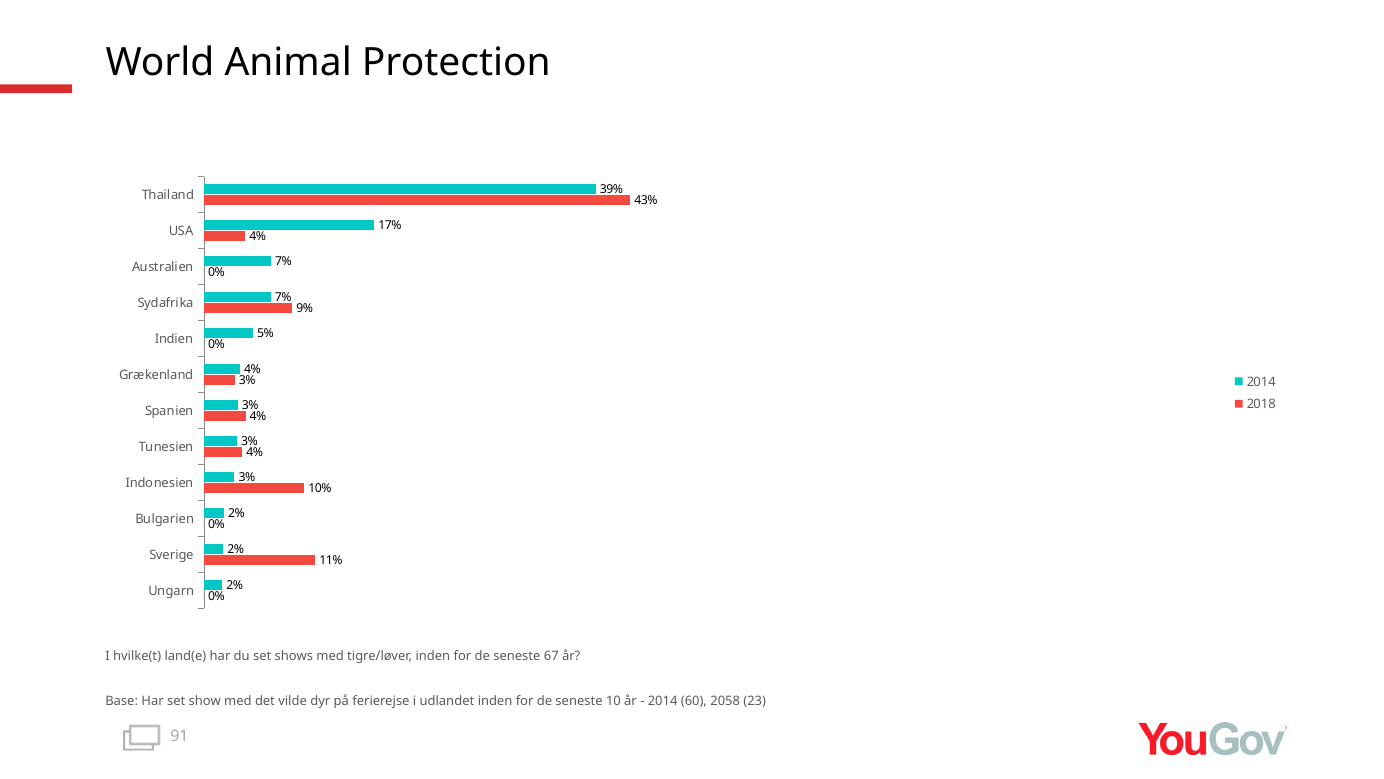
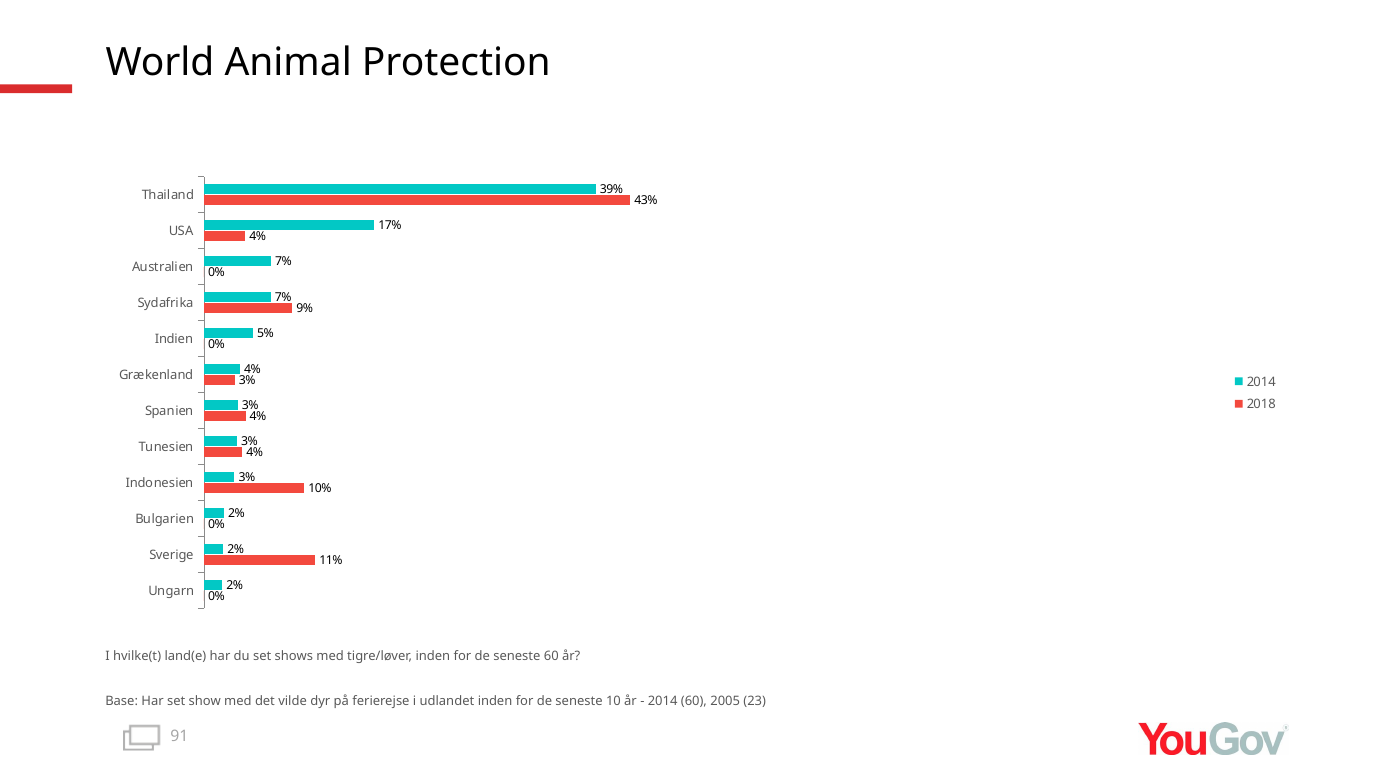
seneste 67: 67 -> 60
2058: 2058 -> 2005
